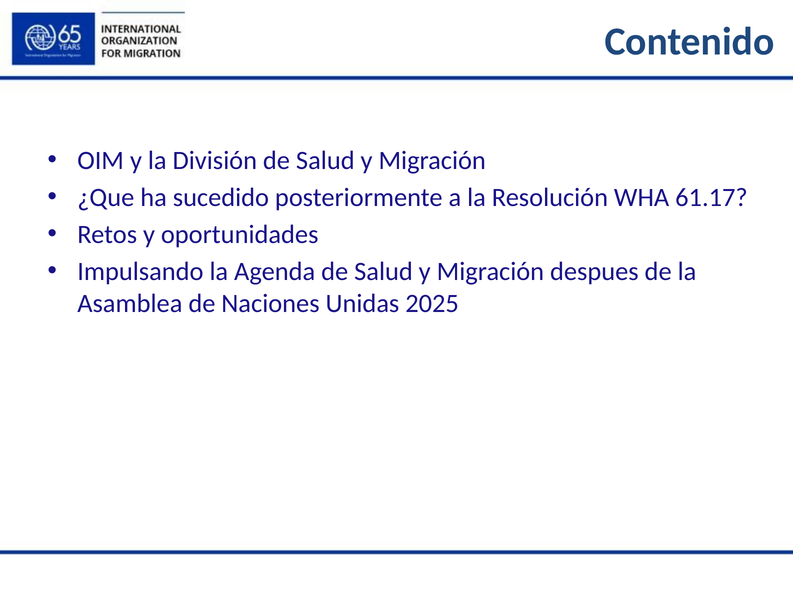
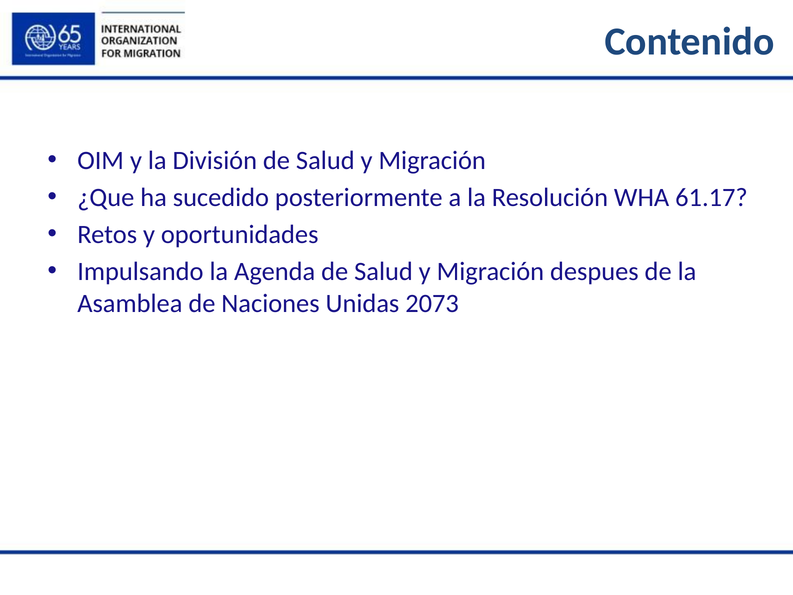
2025: 2025 -> 2073
